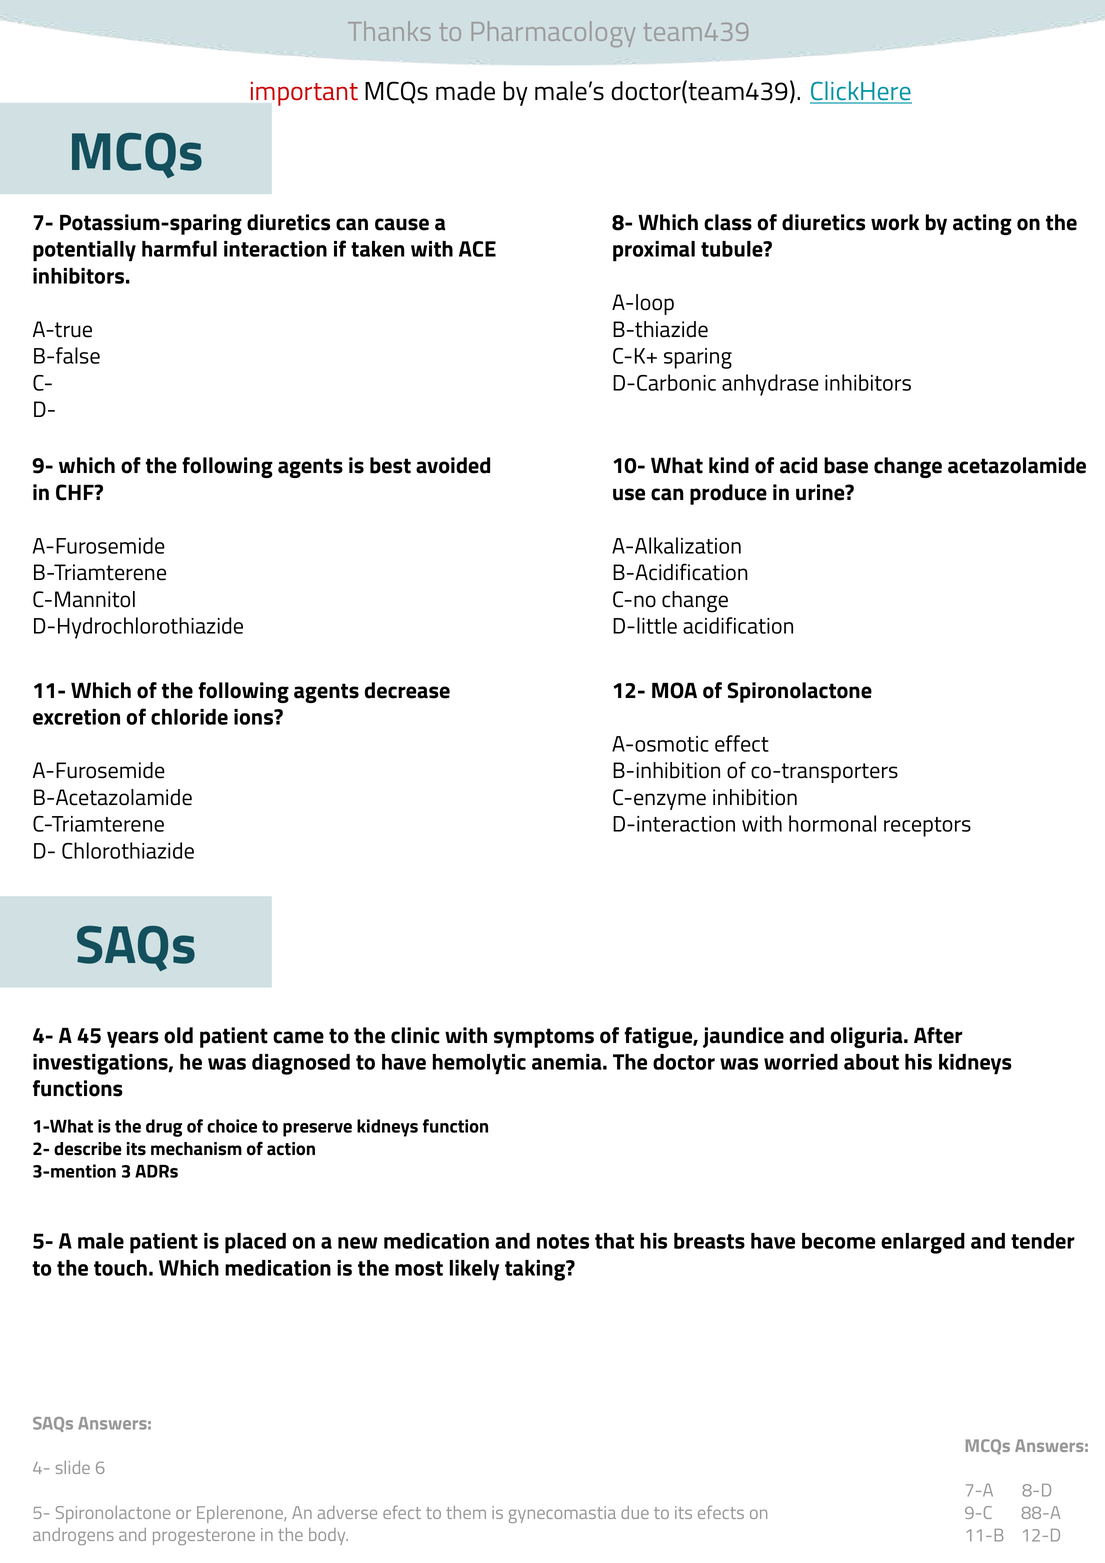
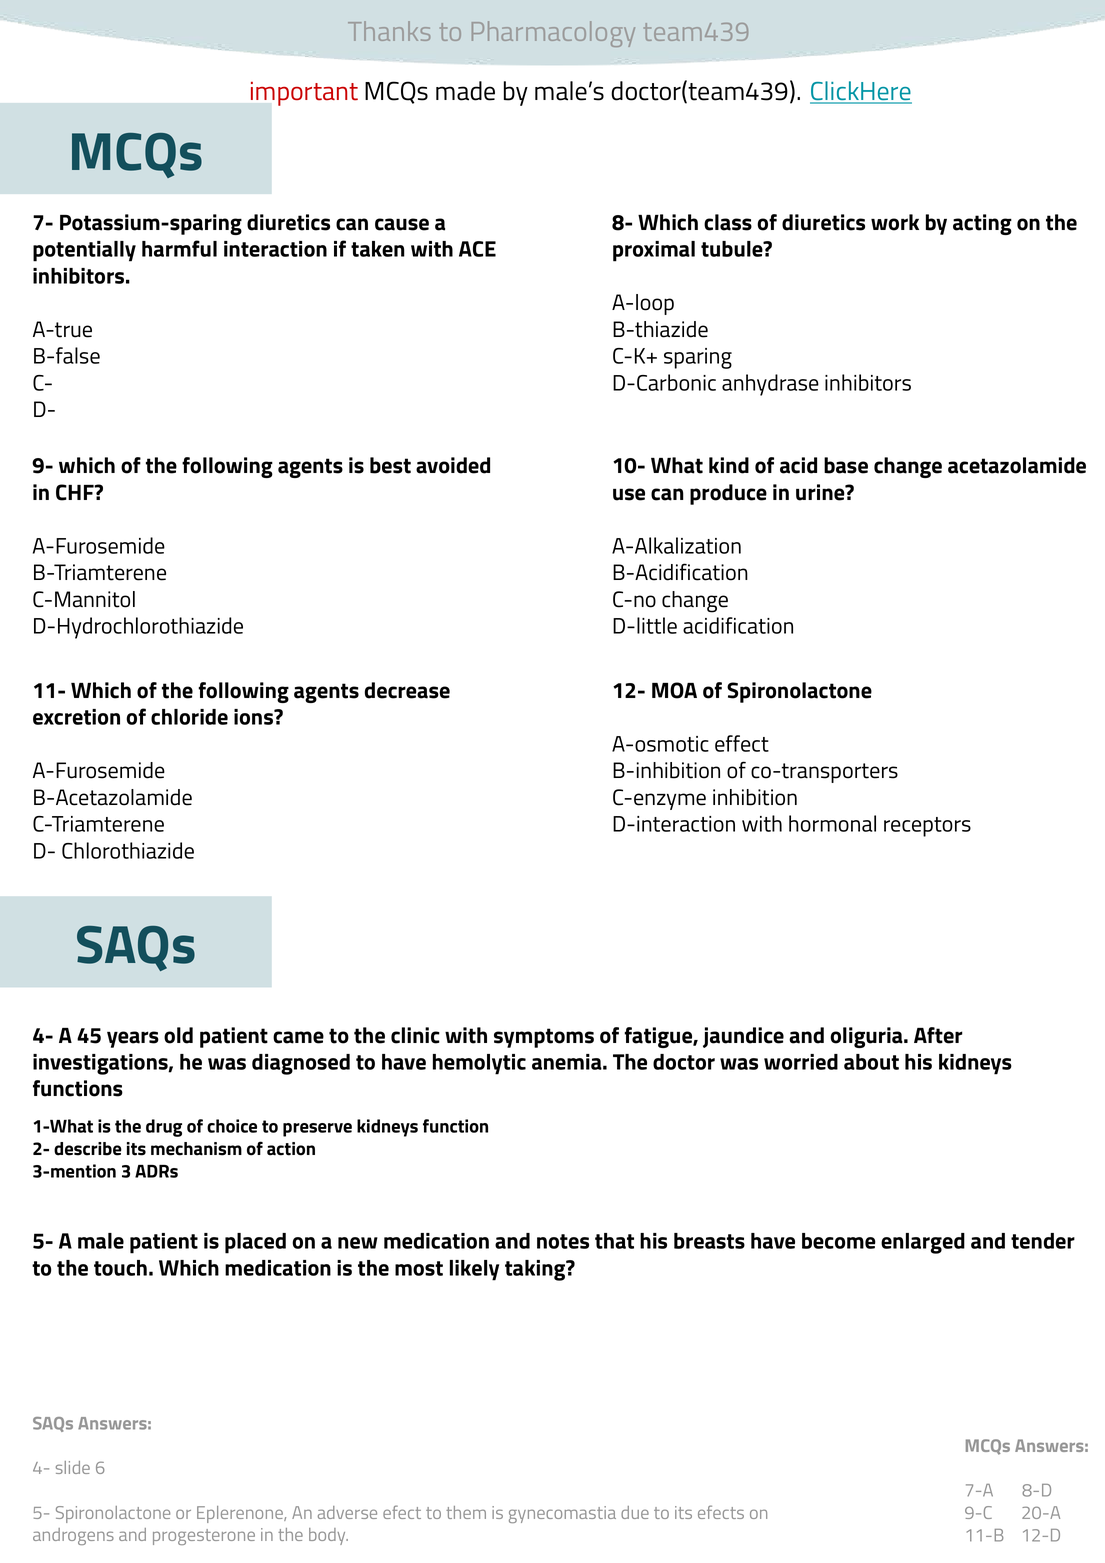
88-A: 88-A -> 20-A
